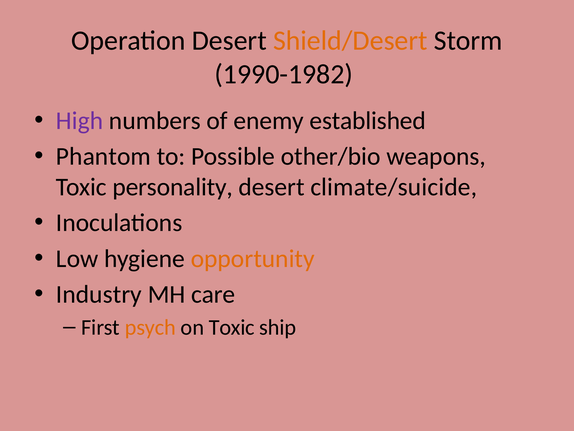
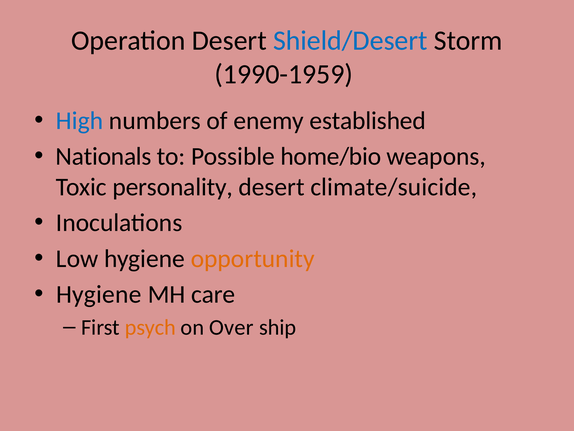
Shield/Desert colour: orange -> blue
1990-1982: 1990-1982 -> 1990-1959
High colour: purple -> blue
Phantom: Phantom -> Nationals
other/bio: other/bio -> home/bio
Industry at (99, 294): Industry -> Hygiene
on Toxic: Toxic -> Over
